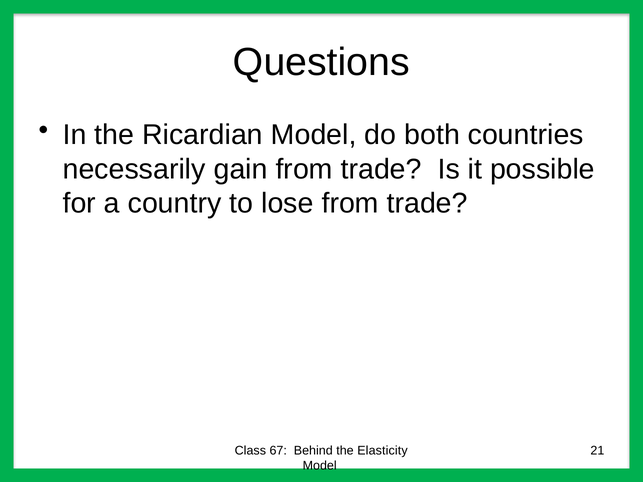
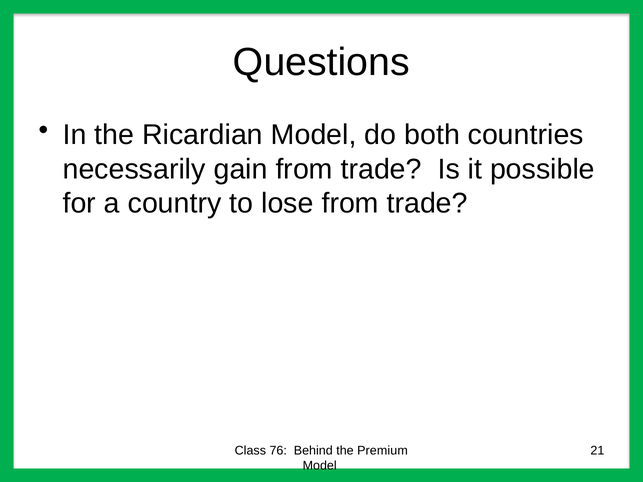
67: 67 -> 76
Elasticity: Elasticity -> Premium
